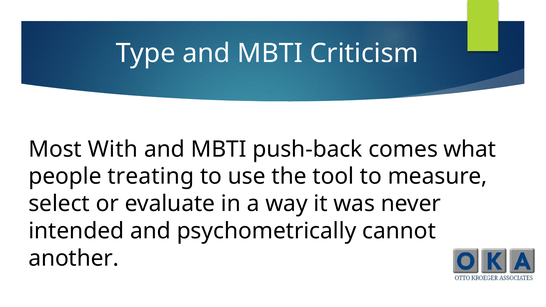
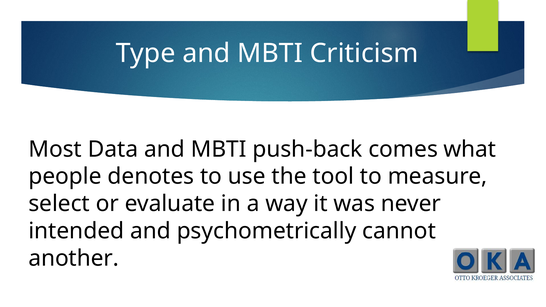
With: With -> Data
treating: treating -> denotes
